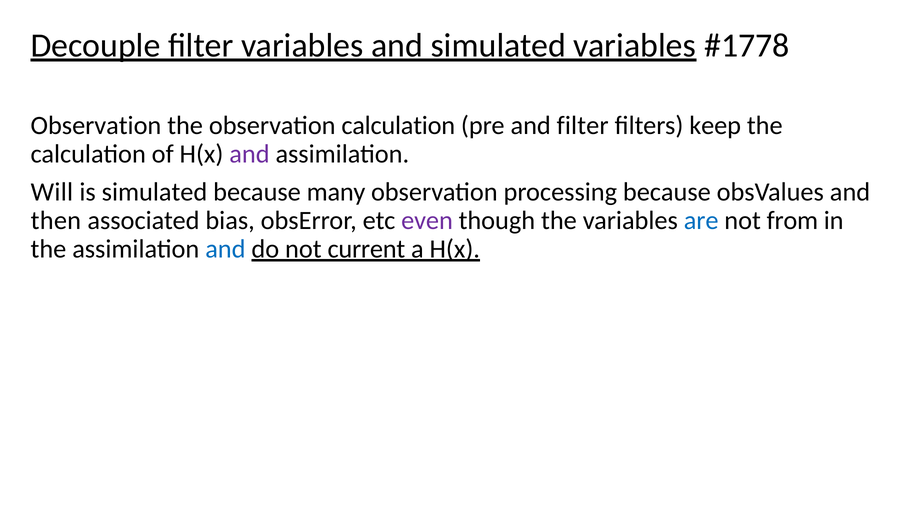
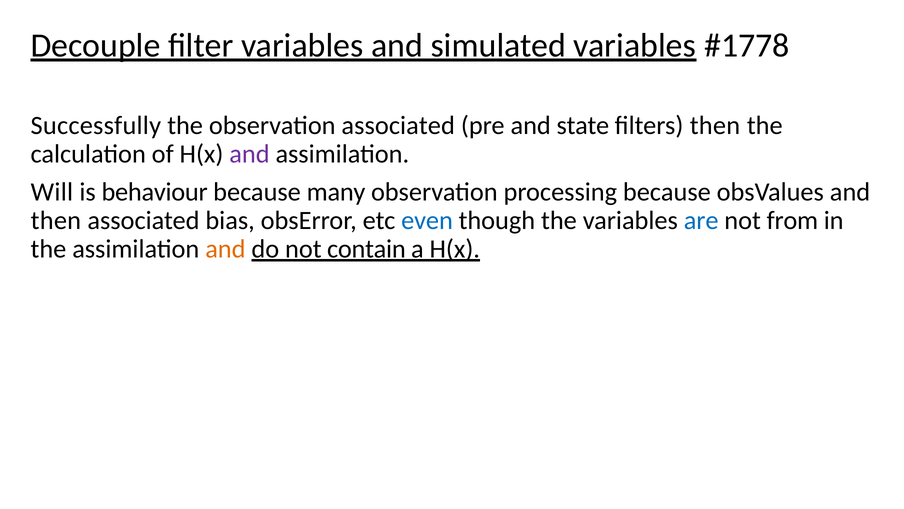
Observation at (96, 125): Observation -> Successfully
observation calculation: calculation -> associated
and filter: filter -> state
filters keep: keep -> then
is simulated: simulated -> behaviour
even colour: purple -> blue
and at (225, 249) colour: blue -> orange
current: current -> contain
